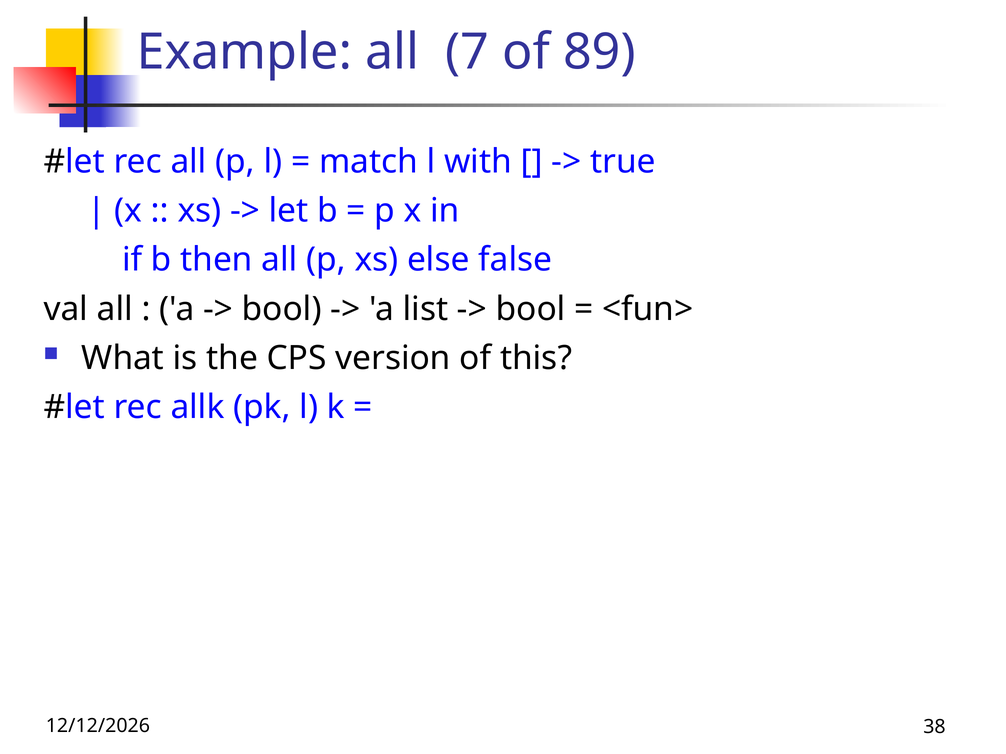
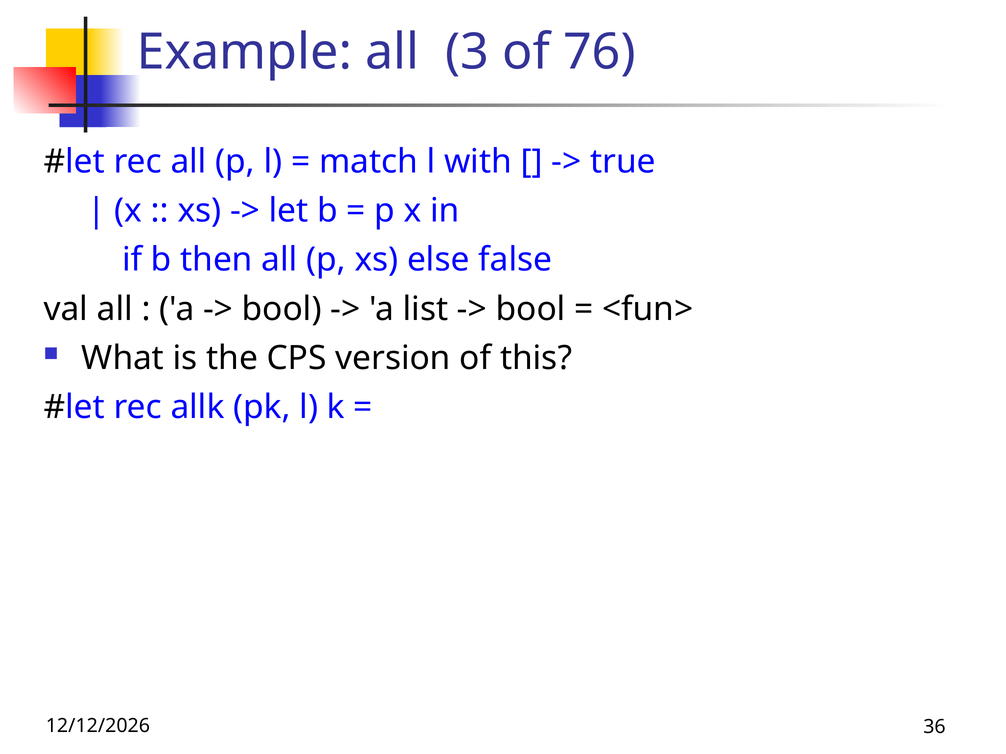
7: 7 -> 3
89: 89 -> 76
38: 38 -> 36
